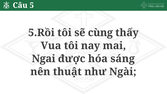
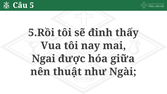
cùng: cùng -> đinh
sáng: sáng -> giữa
